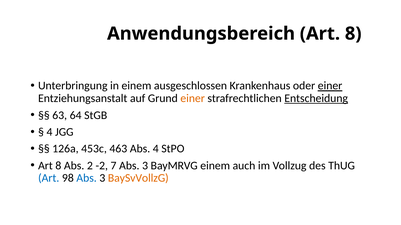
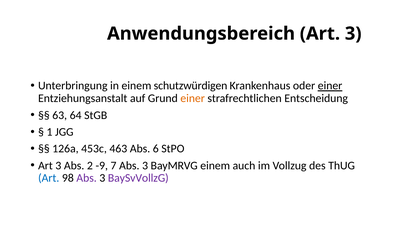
Anwendungsbereich Art 8: 8 -> 3
ausgeschlossen: ausgeschlossen -> schutzwürdigen
Entscheidung underline: present -> none
4 at (49, 132): 4 -> 1
Abs 4: 4 -> 6
8 at (58, 166): 8 -> 3
-2: -2 -> -9
Abs at (87, 179) colour: blue -> purple
BaySvVollzG colour: orange -> purple
